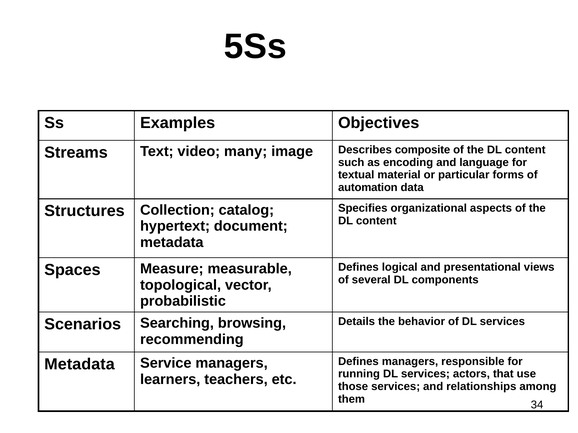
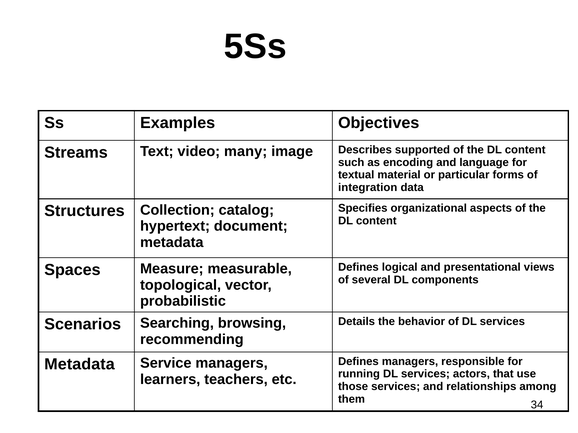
composite: composite -> supported
automation: automation -> integration
